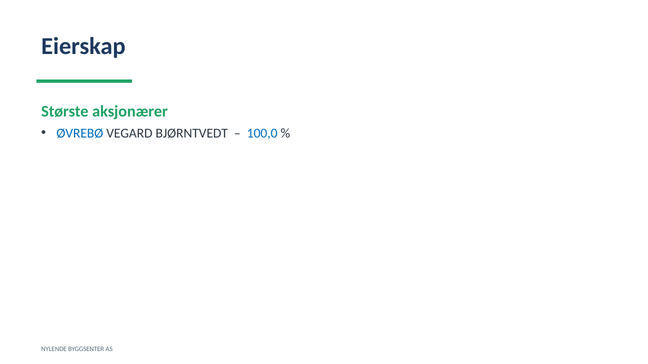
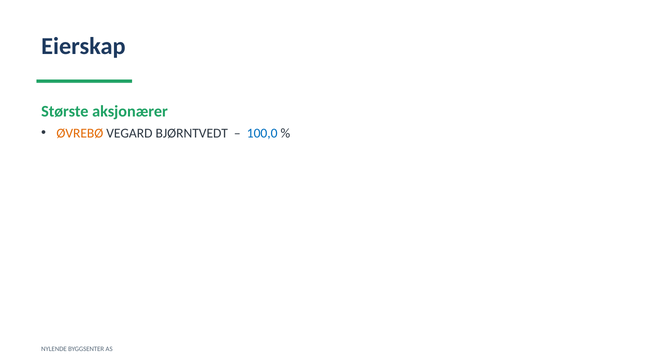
ØVREBØ colour: blue -> orange
